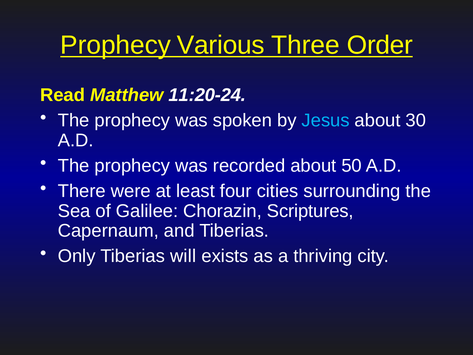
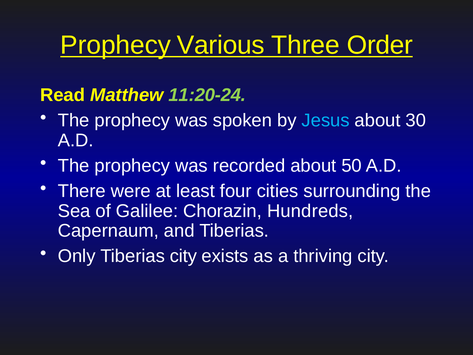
11:20-24 colour: white -> light green
Scriptures: Scriptures -> Hundreds
Tiberias will: will -> city
